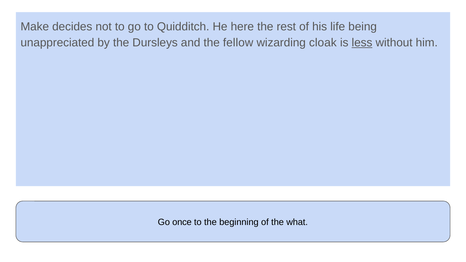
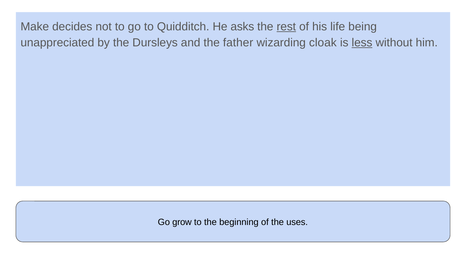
here: here -> asks
rest underline: none -> present
fellow: fellow -> father
once: once -> grow
what: what -> uses
